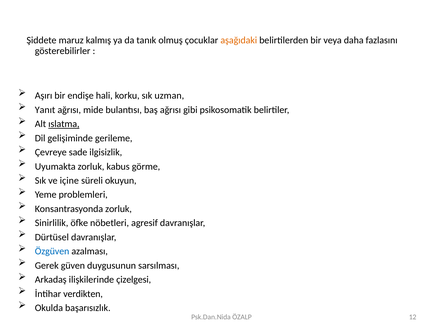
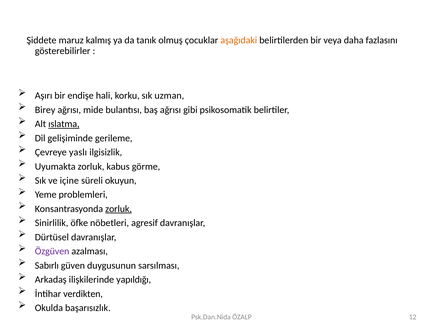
Yanıt: Yanıt -> Birey
sade: sade -> yaslı
zorluk at (119, 209) underline: none -> present
Özgüven colour: blue -> purple
Gerek: Gerek -> Sabırlı
çizelgesi: çizelgesi -> yapıldığı
